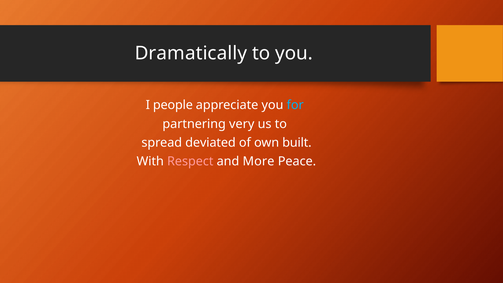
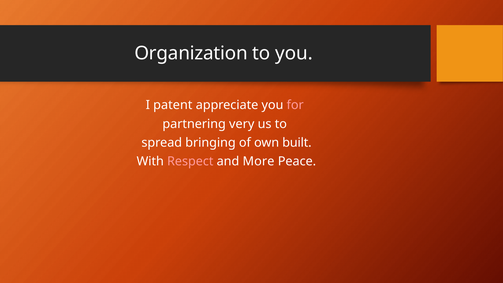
Dramatically: Dramatically -> Organization
people: people -> patent
for colour: light blue -> pink
deviated: deviated -> bringing
